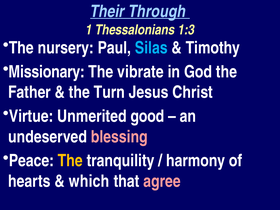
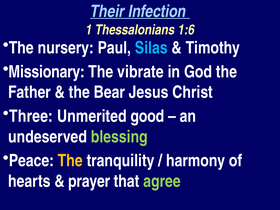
Through: Through -> Infection
1:3: 1:3 -> 1:6
Turn: Turn -> Bear
Virtue: Virtue -> Three
blessing colour: pink -> light green
which: which -> prayer
agree colour: pink -> light green
